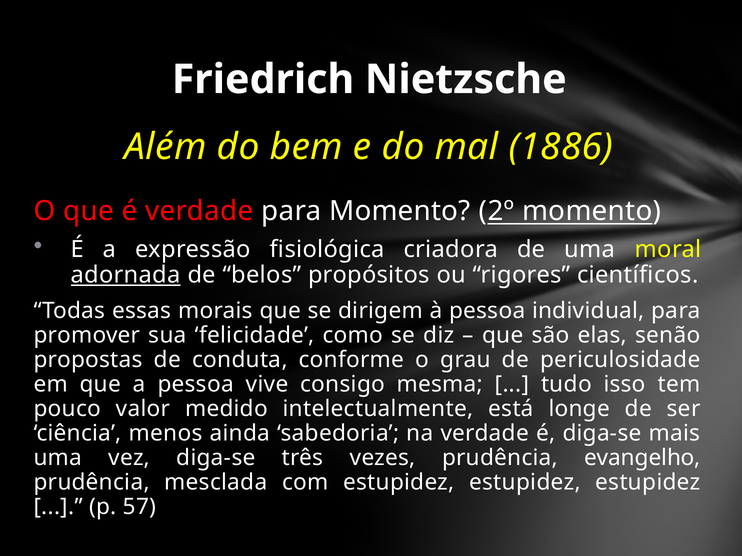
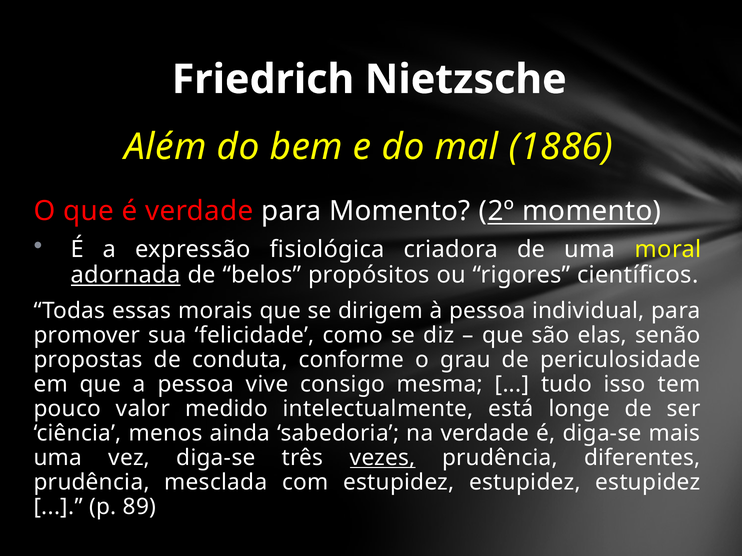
vezes underline: none -> present
evangelho: evangelho -> diferentes
57: 57 -> 89
